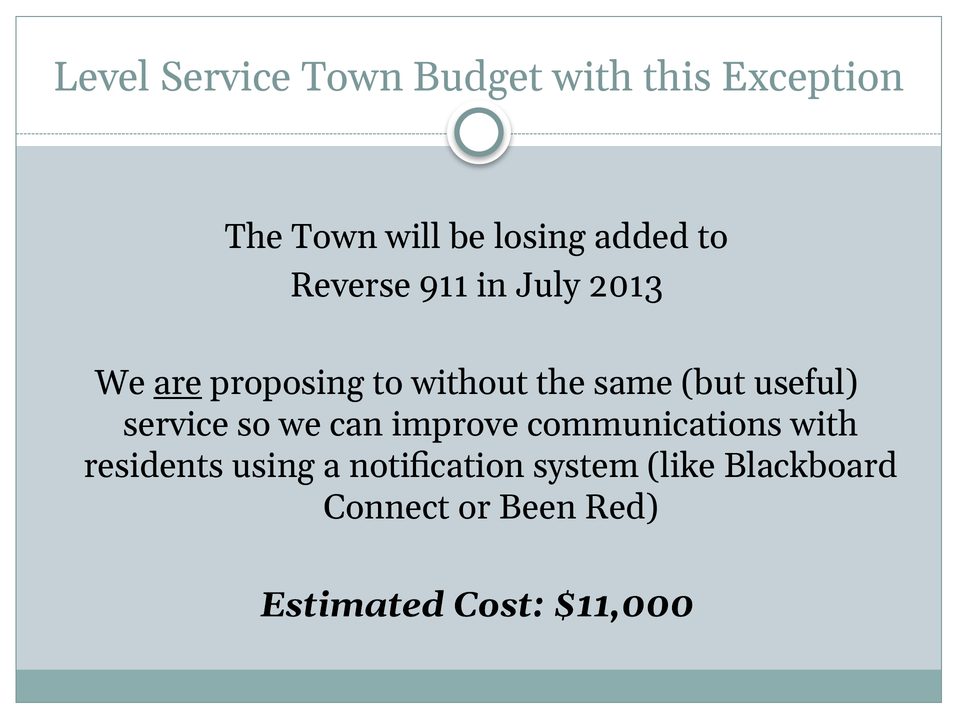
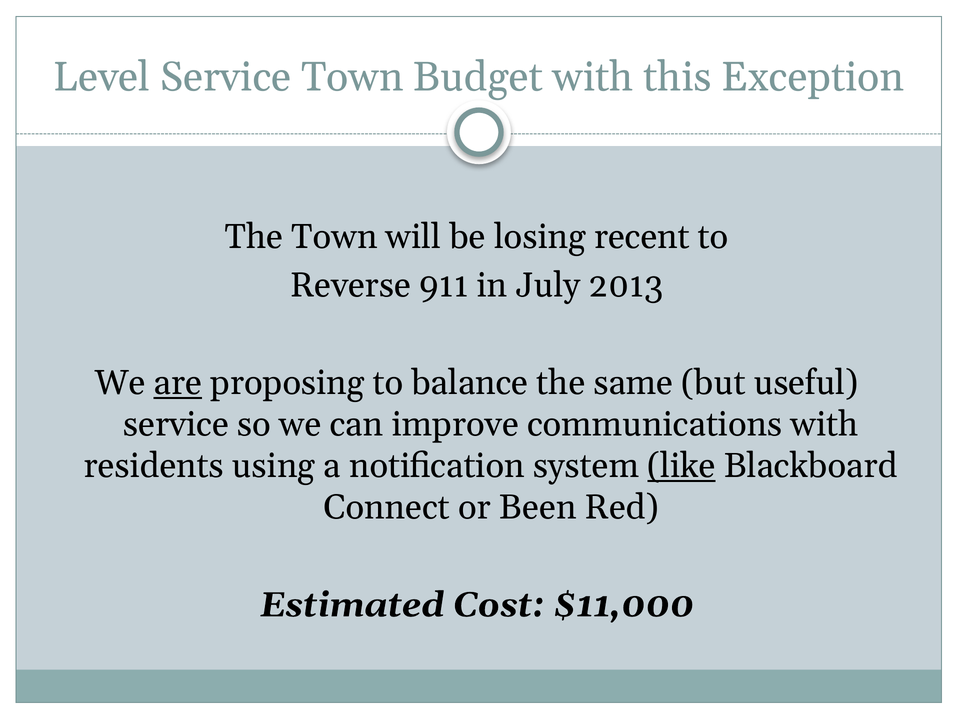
added: added -> recent
without: without -> balance
like underline: none -> present
